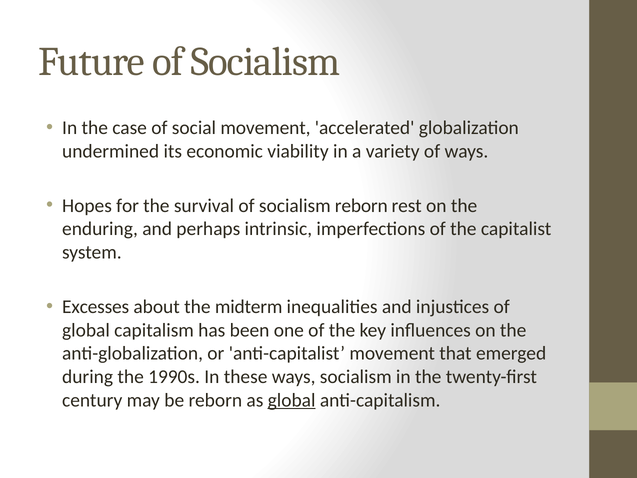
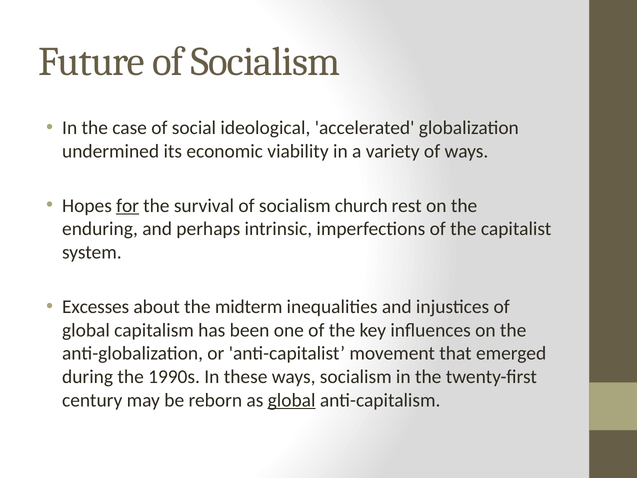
social movement: movement -> ideological
for underline: none -> present
socialism reborn: reborn -> church
